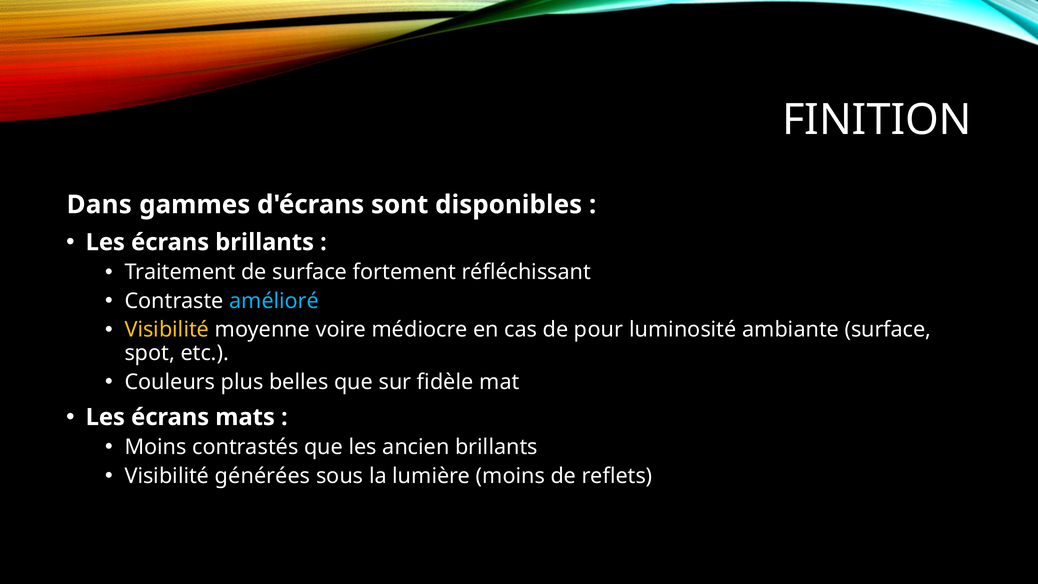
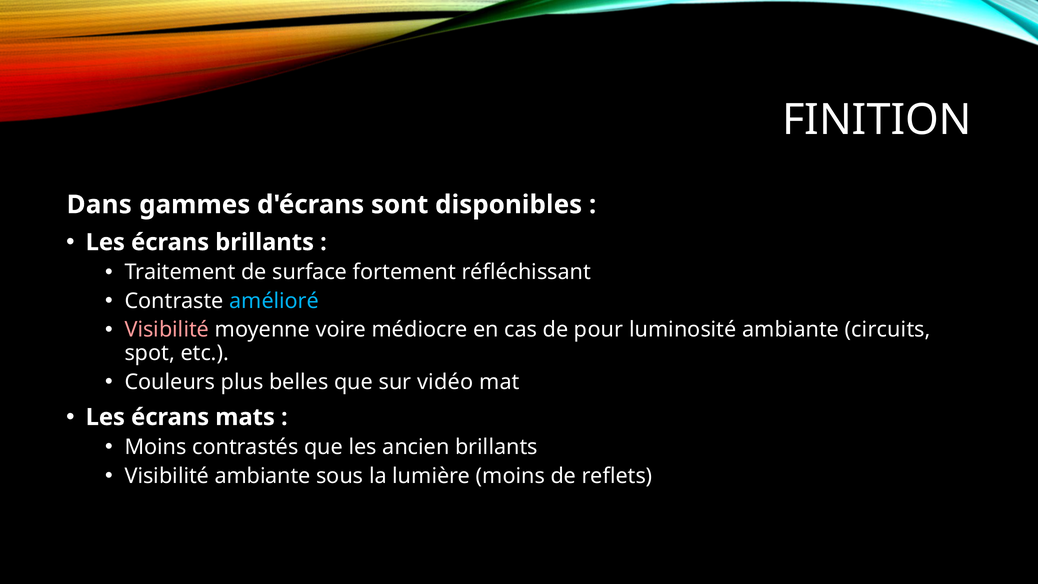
Visibilité at (167, 330) colour: yellow -> pink
ambiante surface: surface -> circuits
fidèle: fidèle -> vidéo
Visibilité générées: générées -> ambiante
